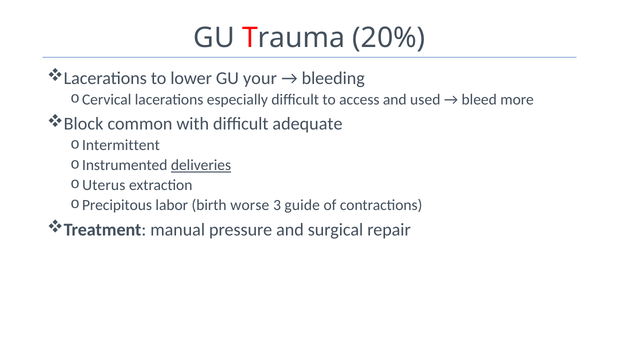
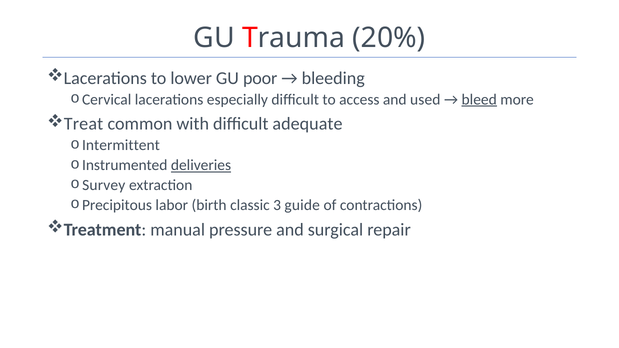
your: your -> poor
bleed underline: none -> present
Block: Block -> Treat
Uterus: Uterus -> Survey
worse: worse -> classic
